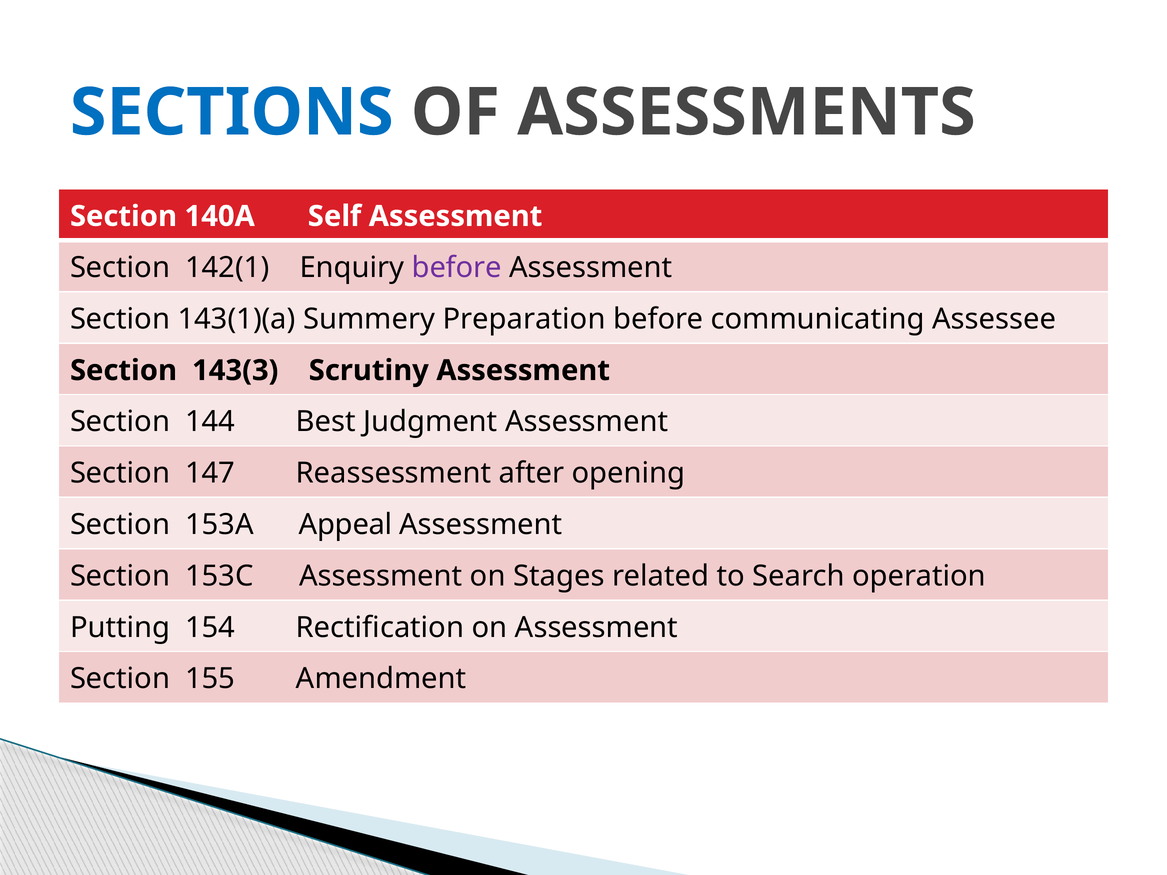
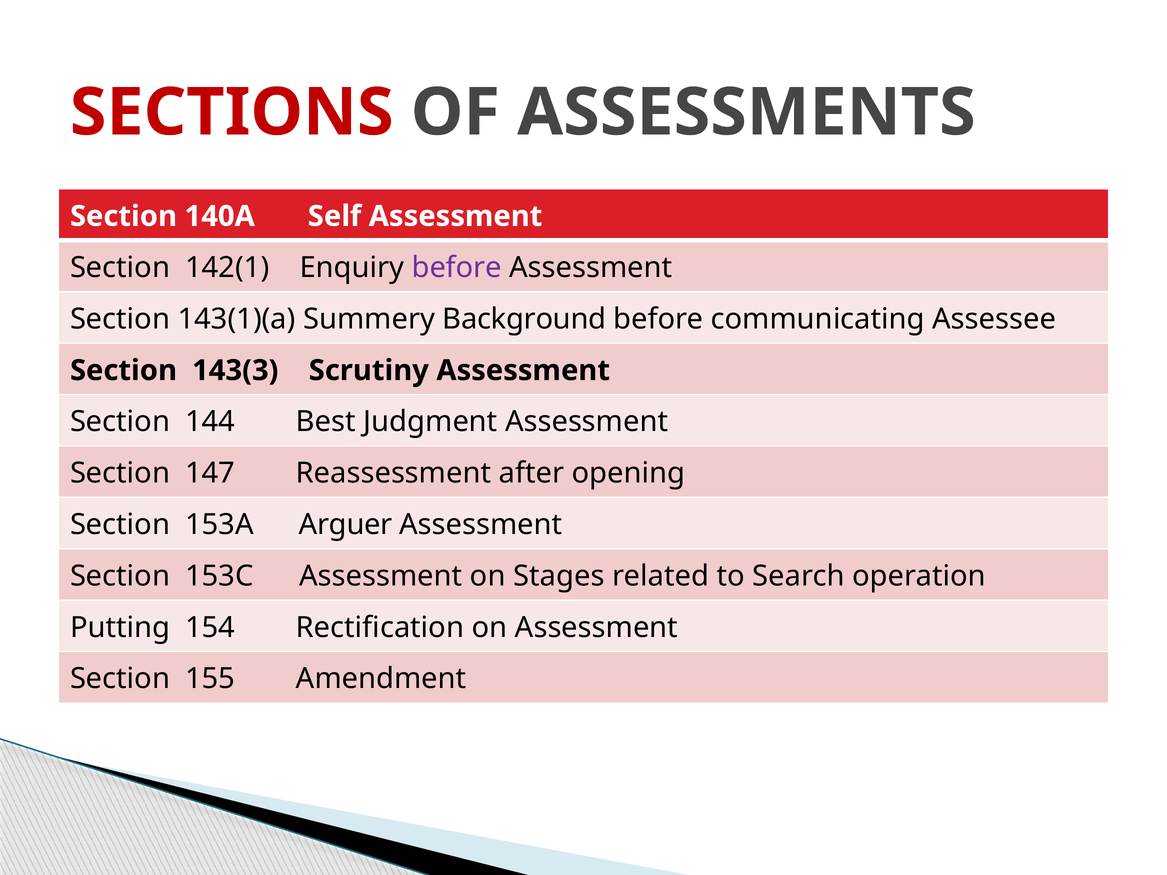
SECTIONS colour: blue -> red
Preparation: Preparation -> Background
Appeal: Appeal -> Arguer
